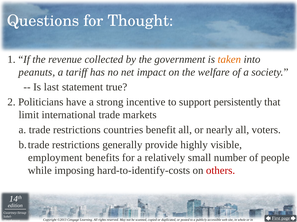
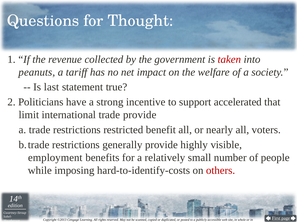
taken colour: orange -> red
persistently: persistently -> accelerated
trade markets: markets -> provide
countries: countries -> restricted
